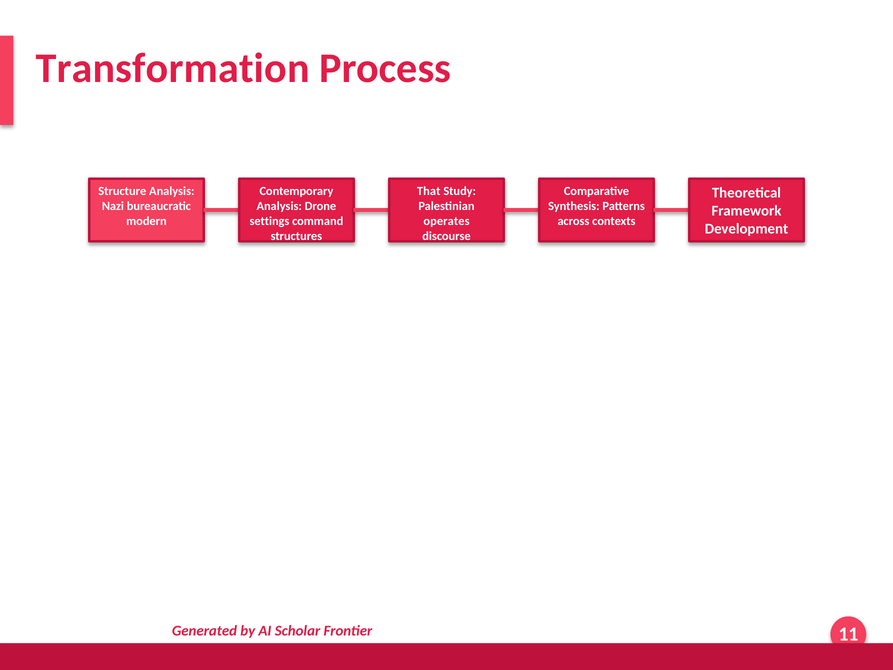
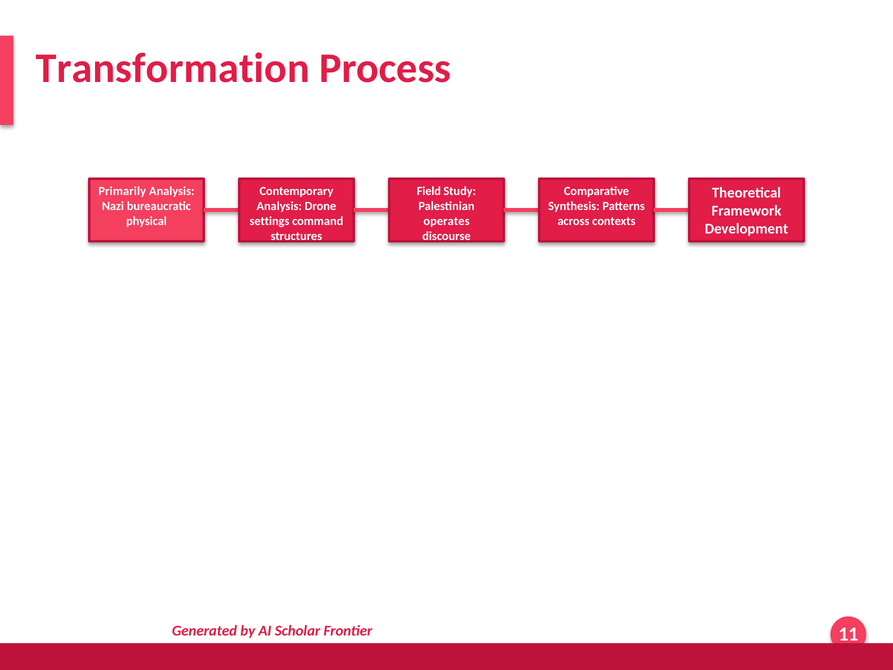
Structure: Structure -> Primarily
That: That -> Field
modern: modern -> physical
